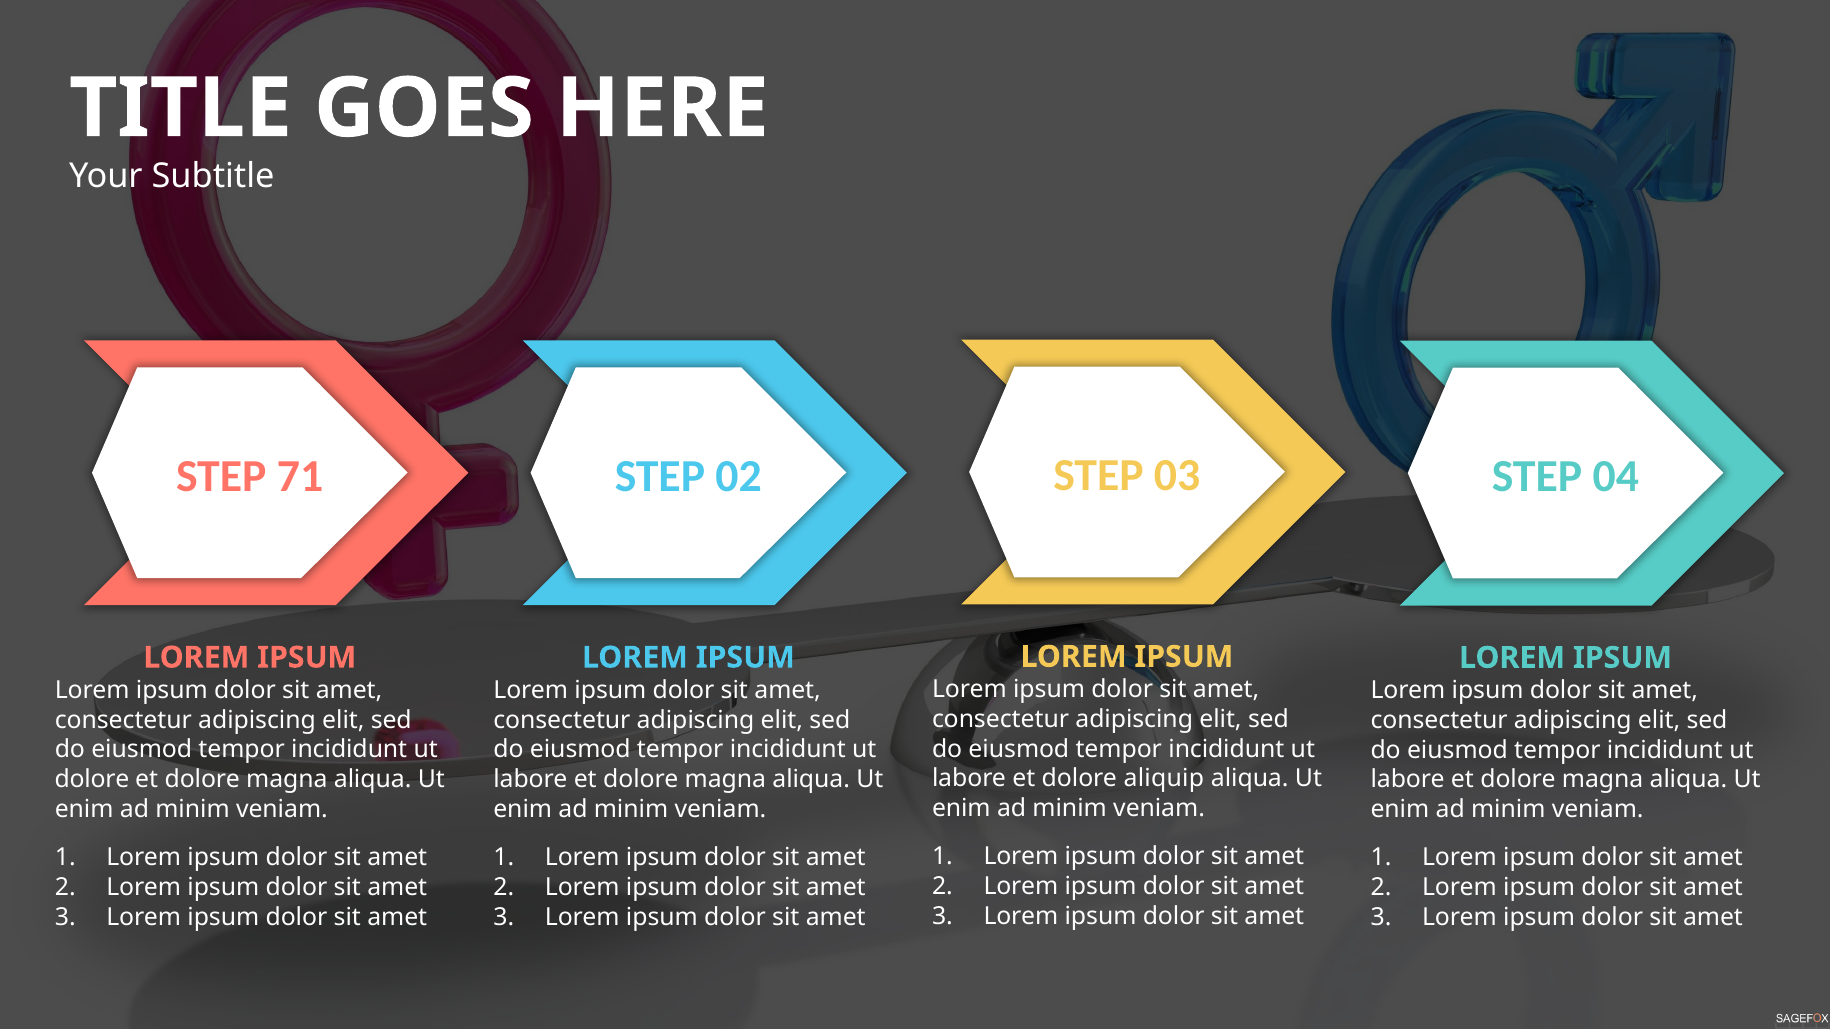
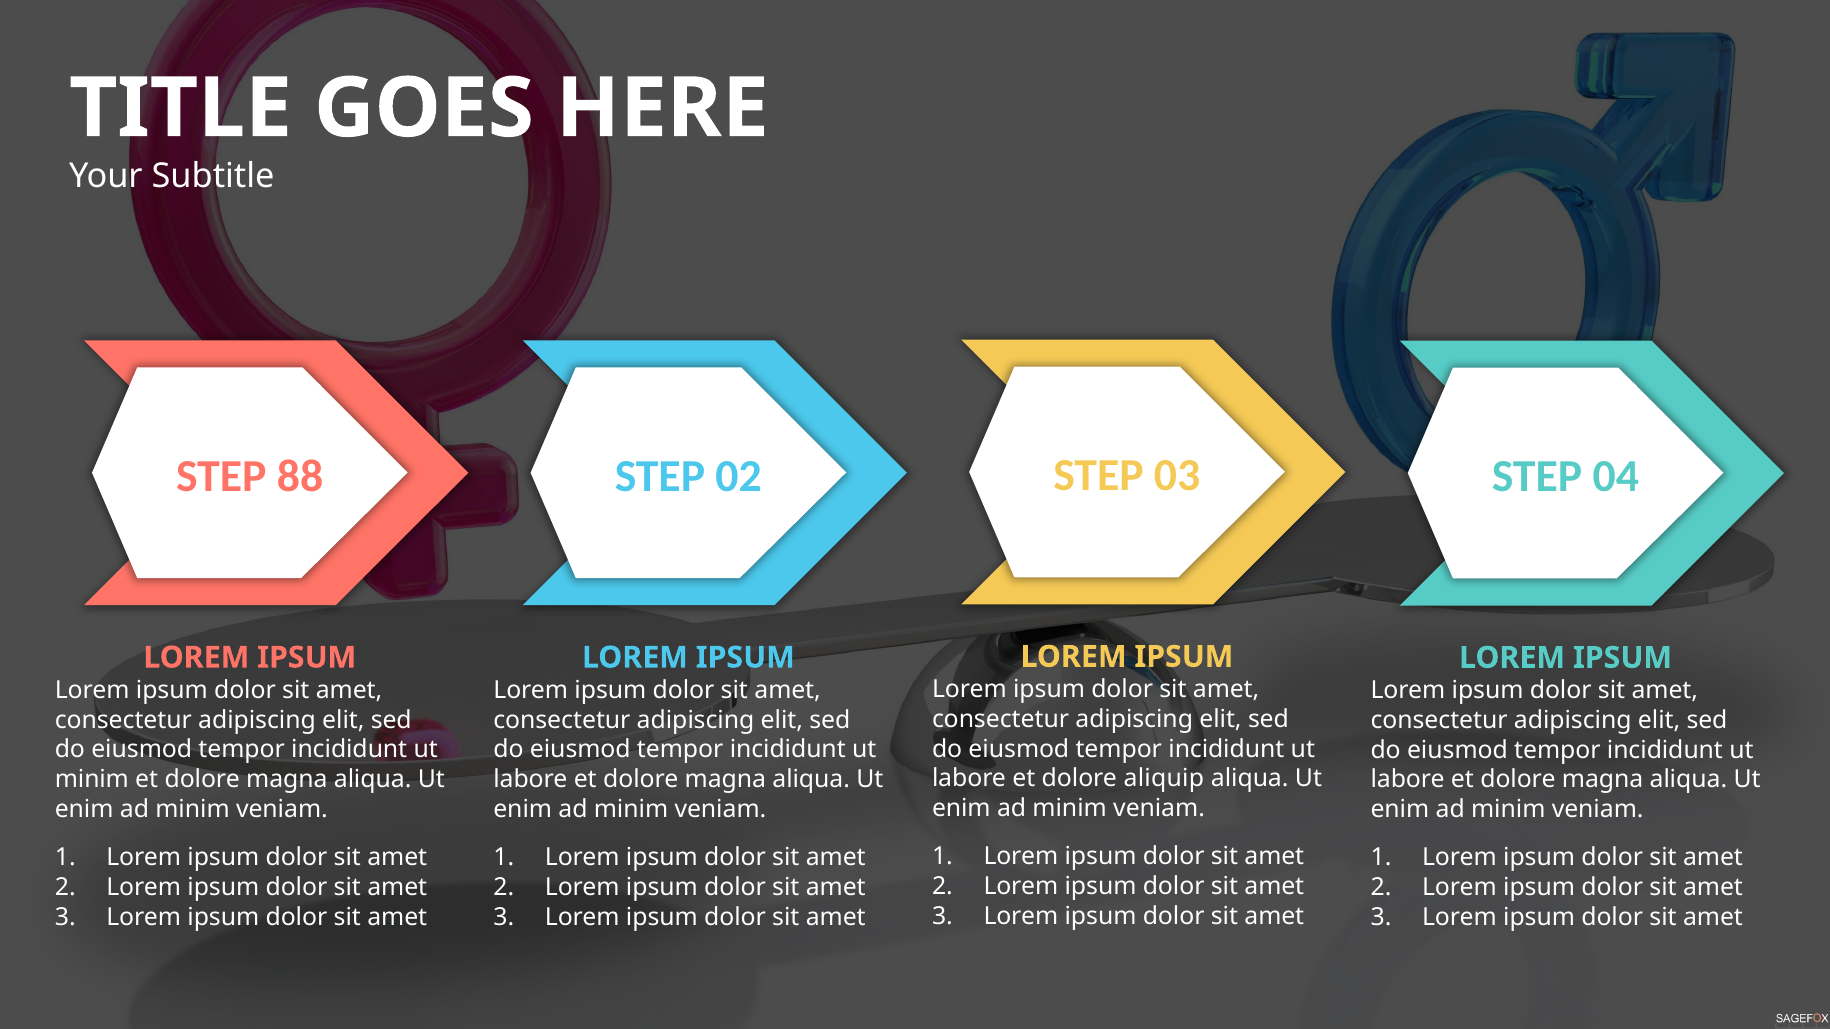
71: 71 -> 88
dolore at (92, 780): dolore -> minim
